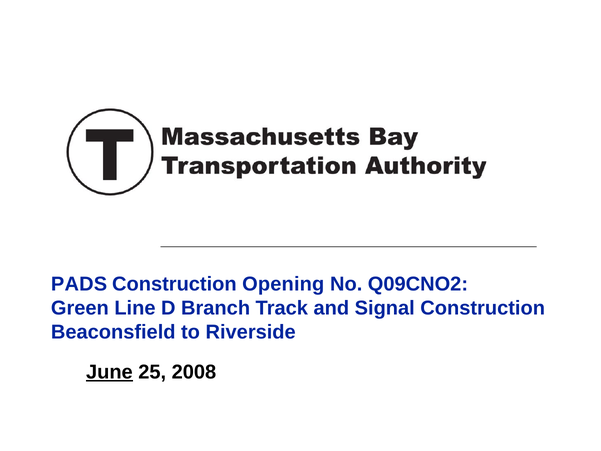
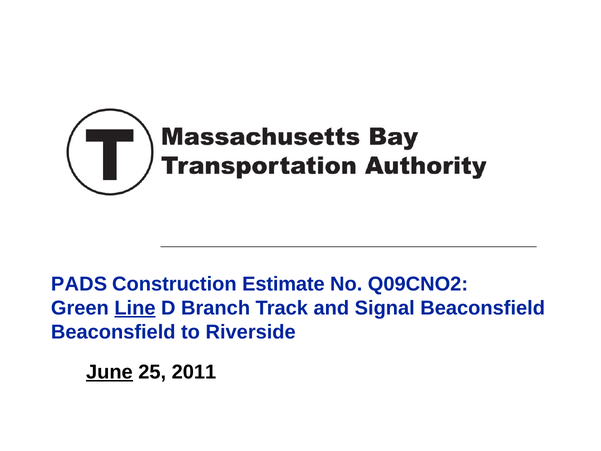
Opening: Opening -> Estimate
Line underline: none -> present
Signal Construction: Construction -> Beaconsfield
2008: 2008 -> 2011
